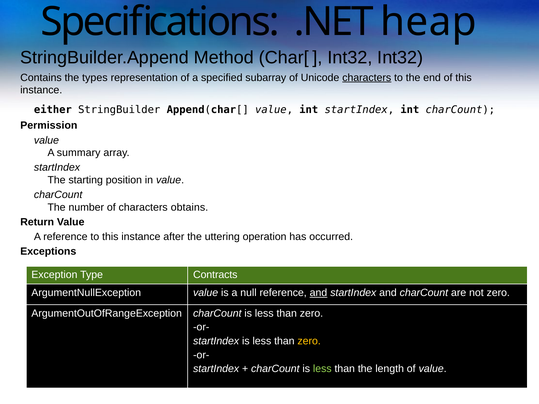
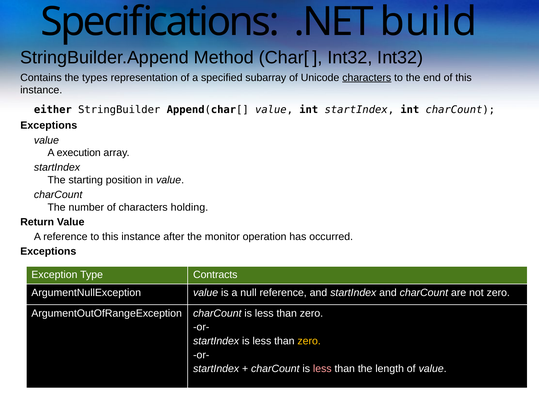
heap: heap -> build
Permission at (49, 125): Permission -> Exceptions
summary: summary -> execution
obtains: obtains -> holding
uttering: uttering -> monitor
and at (318, 293) underline: present -> none
less at (322, 369) colour: light green -> pink
